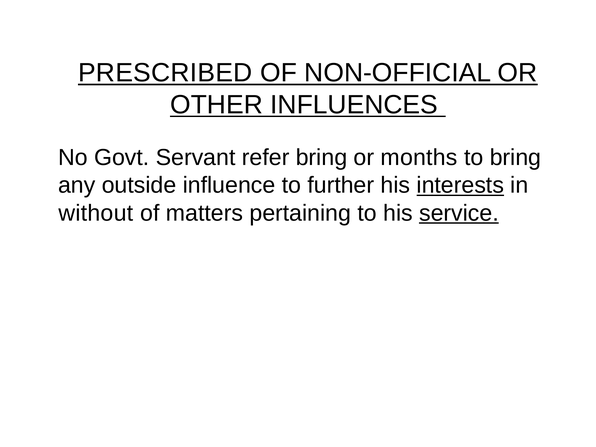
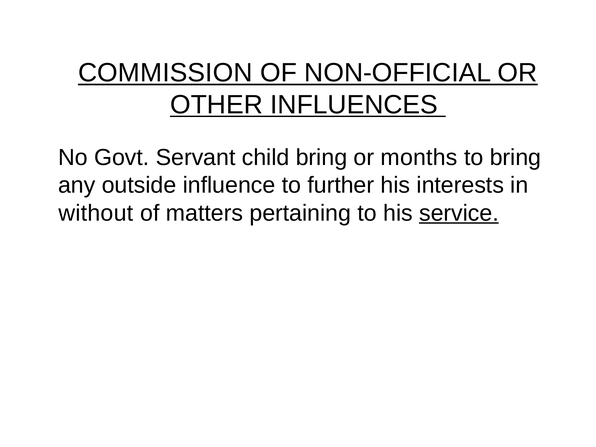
PRESCRIBED: PRESCRIBED -> COMMISSION
refer: refer -> child
interests underline: present -> none
